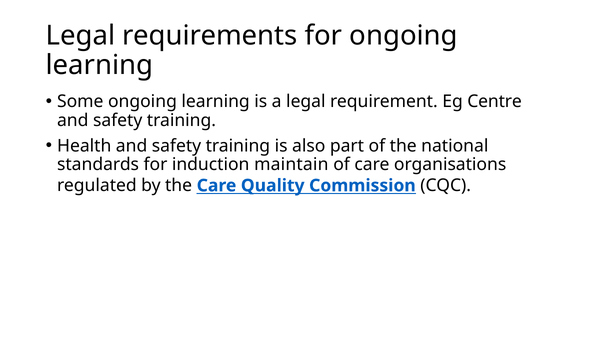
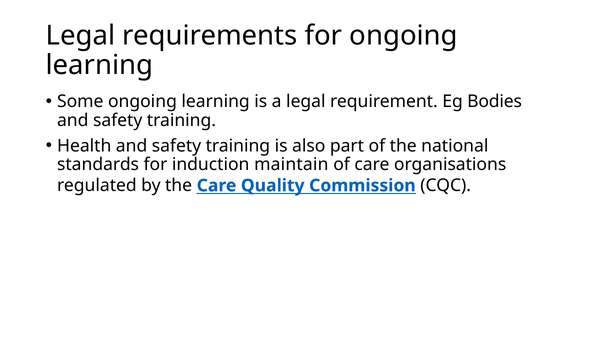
Centre: Centre -> Bodies
